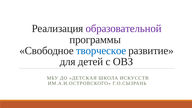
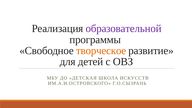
творческое colour: blue -> orange
